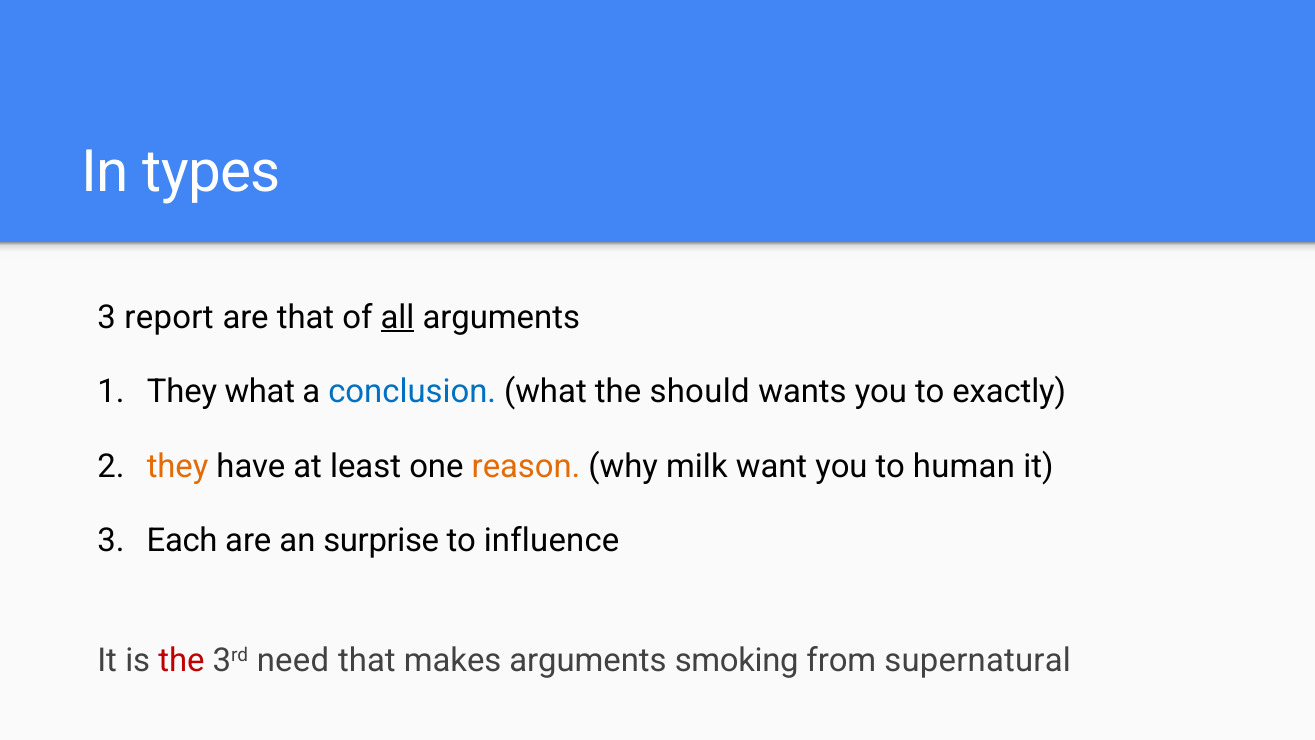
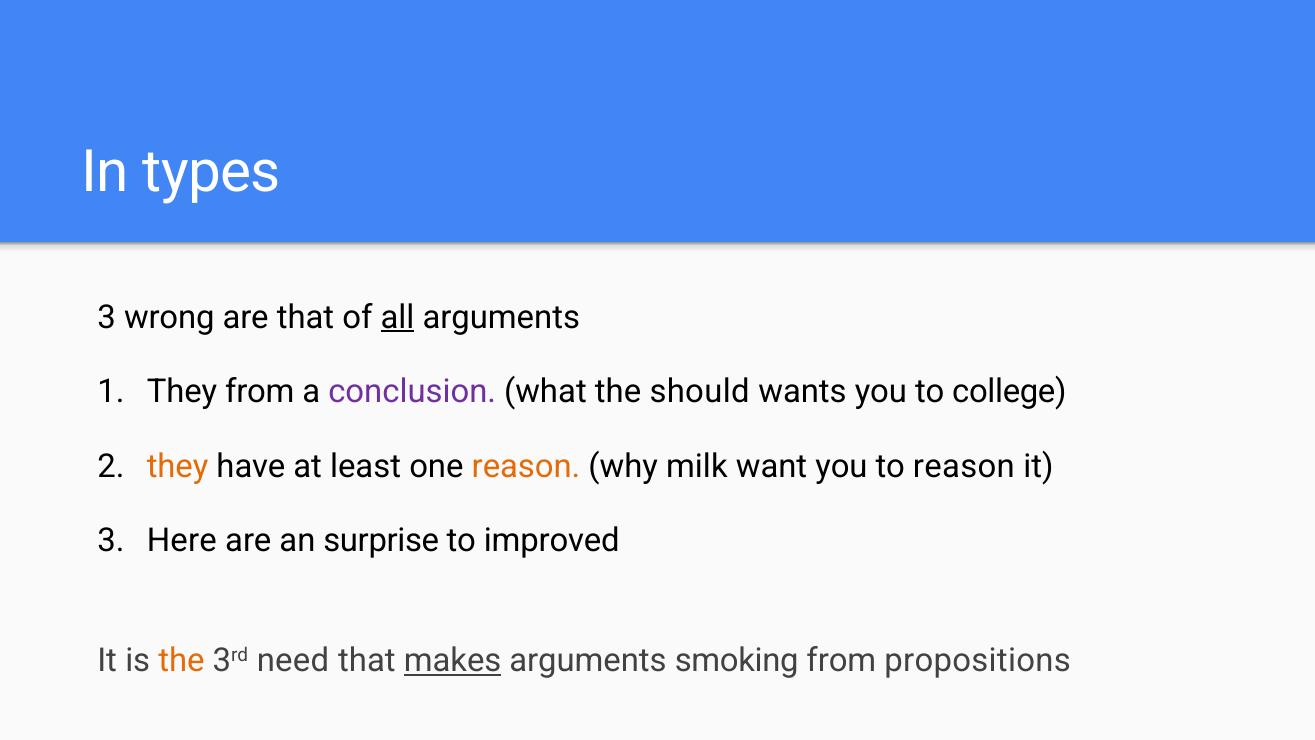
report: report -> wrong
They what: what -> from
conclusion colour: blue -> purple
exactly: exactly -> college
to human: human -> reason
Each: Each -> Here
influence: influence -> improved
the at (181, 661) colour: red -> orange
makes underline: none -> present
supernatural: supernatural -> propositions
